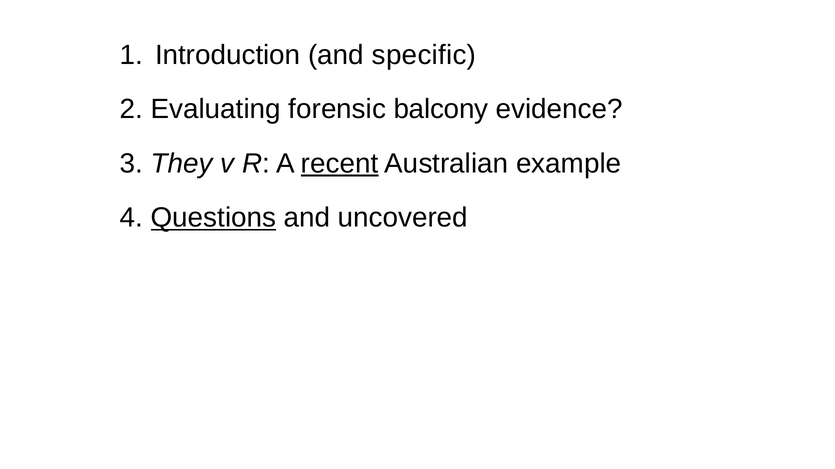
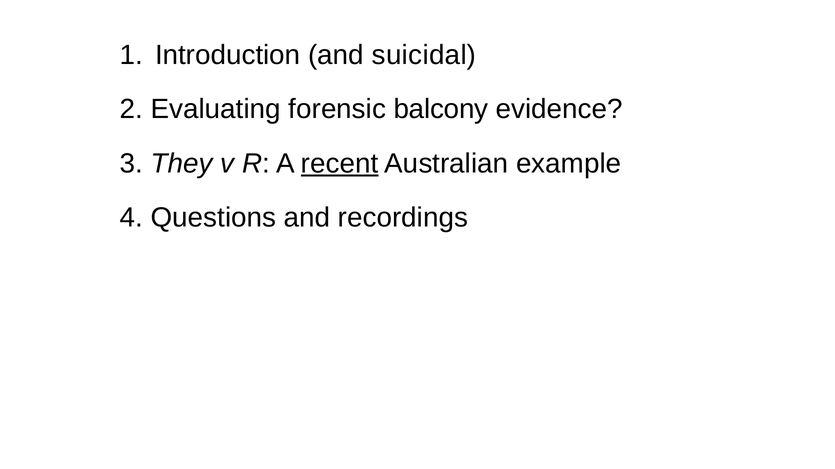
specific: specific -> suicidal
Questions underline: present -> none
uncovered: uncovered -> recordings
